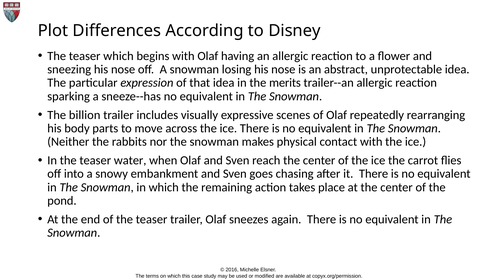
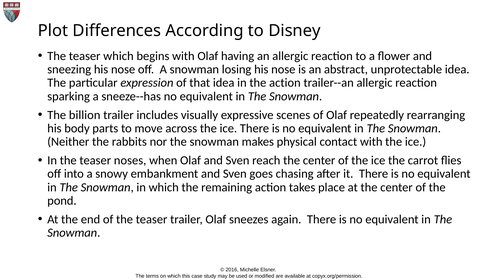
the merits: merits -> action
water: water -> noses
